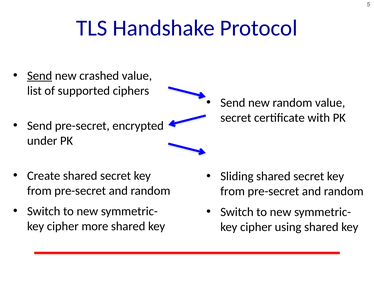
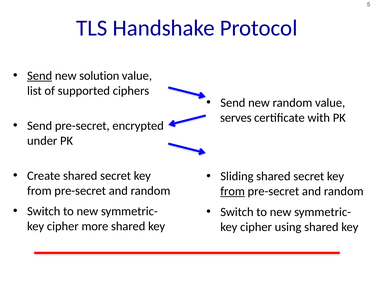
crashed: crashed -> solution
secret at (236, 117): secret -> serves
from at (233, 191) underline: none -> present
